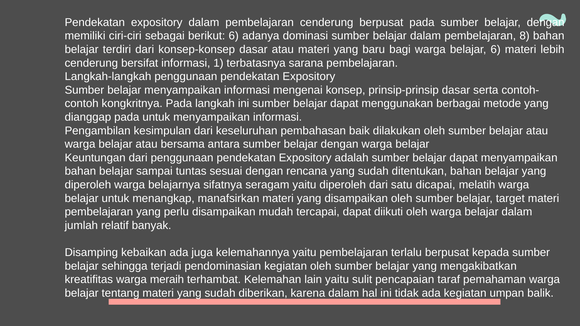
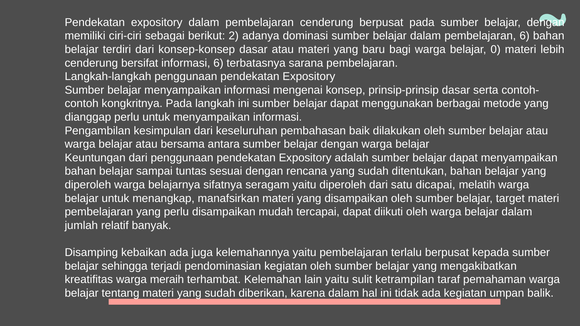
berikut 6: 6 -> 2
pembelajaran 8: 8 -> 6
belajar 6: 6 -> 0
informasi 1: 1 -> 6
dianggap pada: pada -> perlu
pencapaian: pencapaian -> ketrampilan
